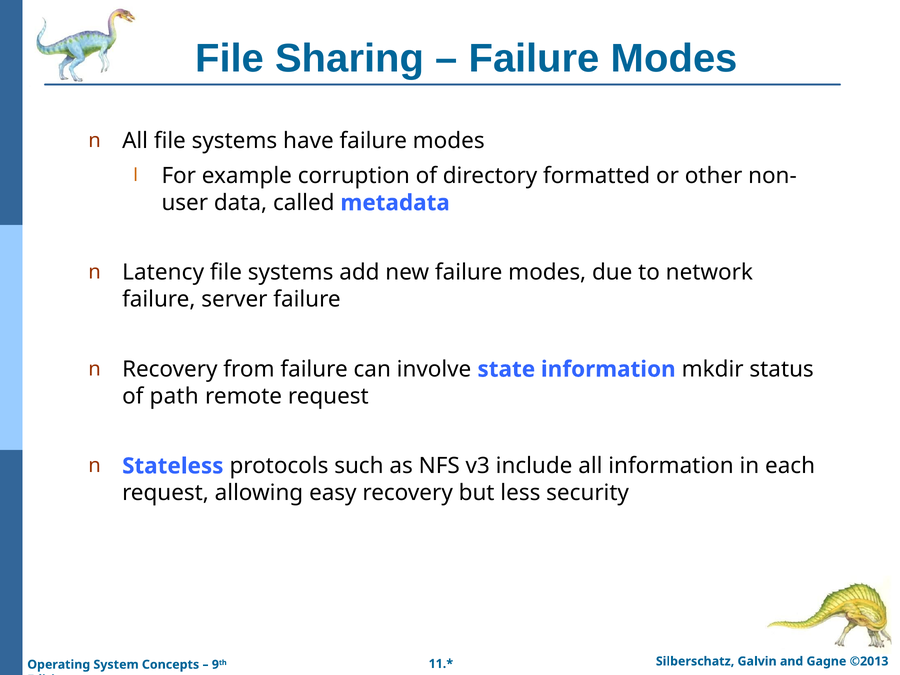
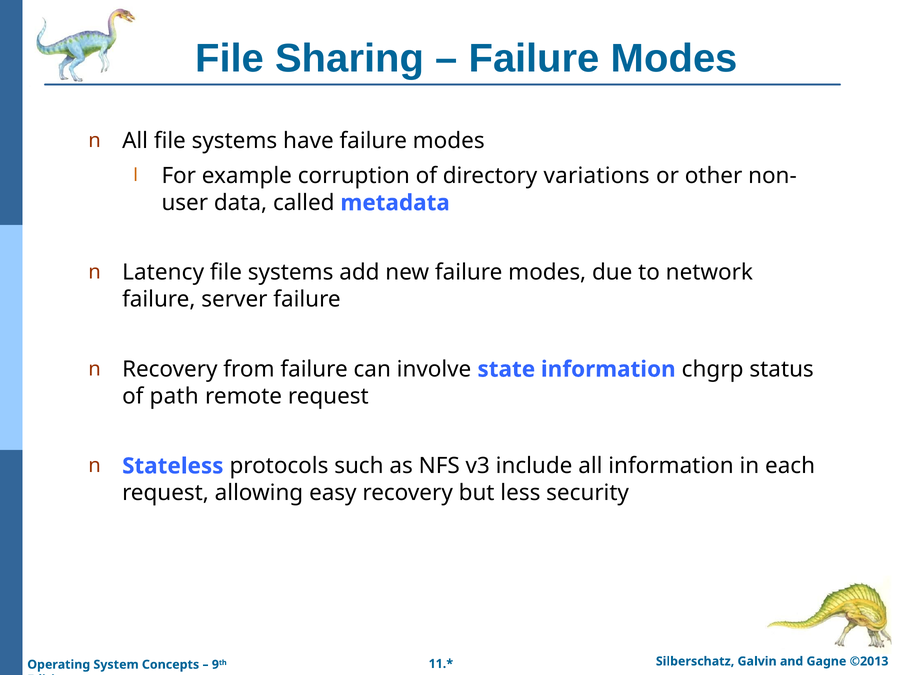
formatted: formatted -> variations
mkdir: mkdir -> chgrp
